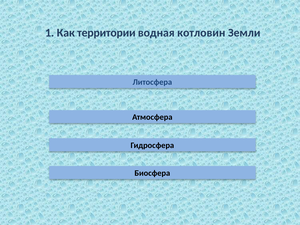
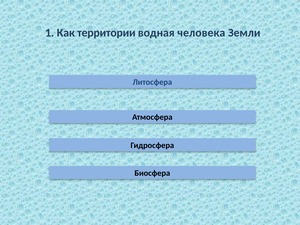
котловин: котловин -> человека
